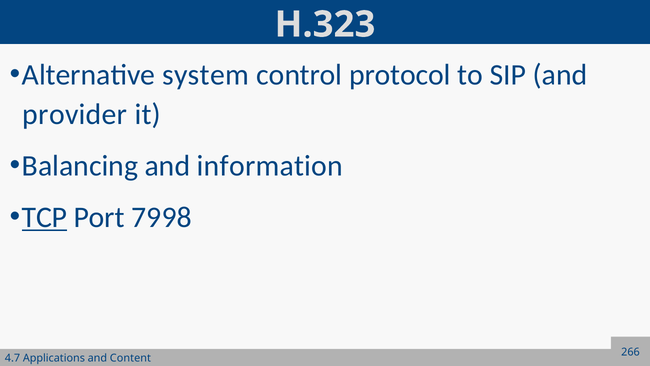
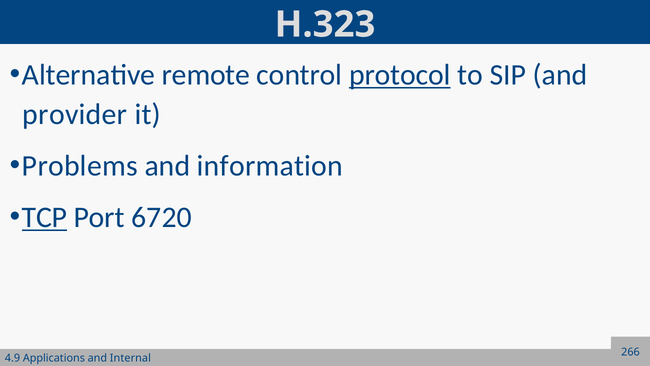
system: system -> remote
protocol underline: none -> present
Balancing: Balancing -> Problems
7998: 7998 -> 6720
4.7: 4.7 -> 4.9
Content: Content -> Internal
